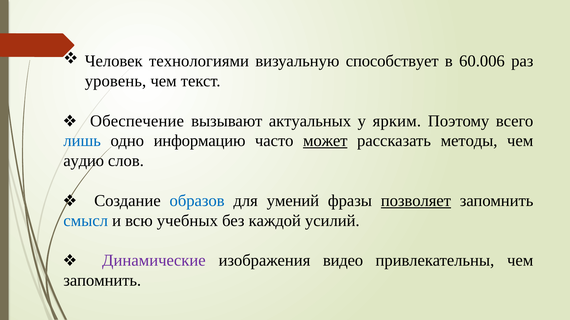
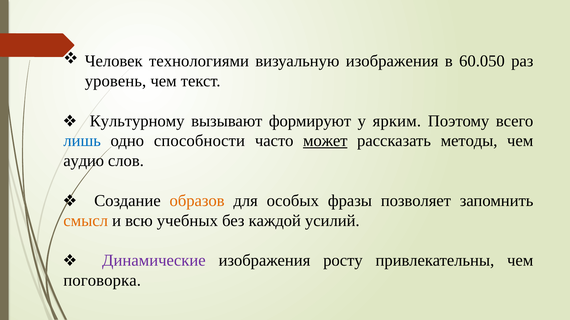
визуальную способствует: способствует -> изображения
60.006: 60.006 -> 60.050
Обеспечение: Обеспечение -> Культурному
актуальных: актуальных -> формируют
информацию: информацию -> способности
образов colour: blue -> orange
умений: умений -> особых
позволяет underline: present -> none
смысл colour: blue -> orange
видео: видео -> росту
запомнить at (102, 281): запомнить -> поговорка
